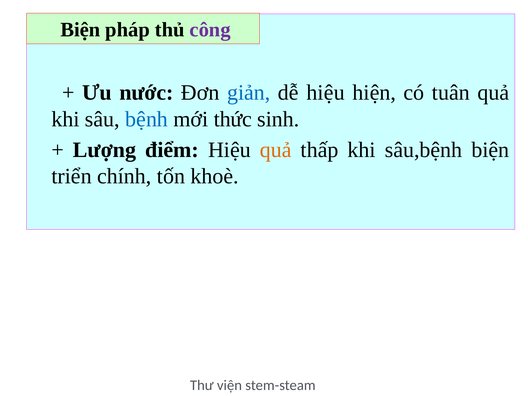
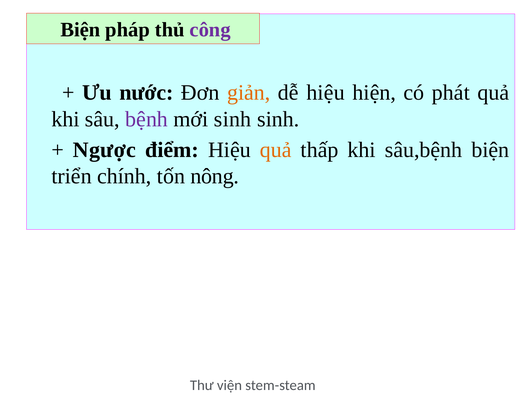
giản colour: blue -> orange
tuân: tuân -> phát
bệnh colour: blue -> purple
mới thức: thức -> sinh
Lượng: Lượng -> Ngược
khoè: khoè -> nông
